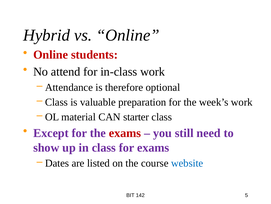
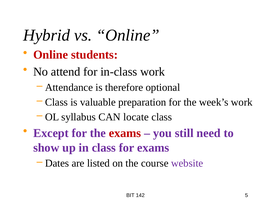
material: material -> syllabus
starter: starter -> locate
website colour: blue -> purple
